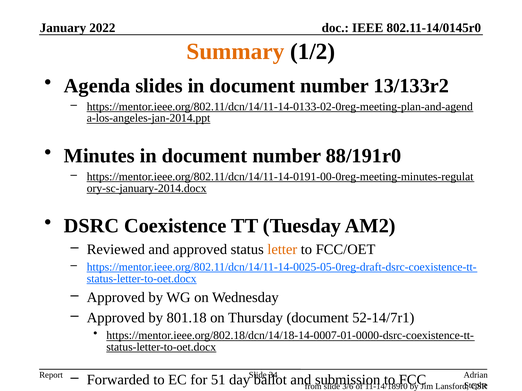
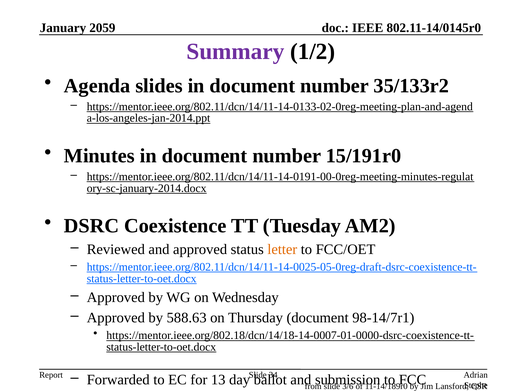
2022: 2022 -> 2059
Summary colour: orange -> purple
13/133r2: 13/133r2 -> 35/133r2
88/191r0: 88/191r0 -> 15/191r0
801.18: 801.18 -> 588.63
52-14/7r1: 52-14/7r1 -> 98-14/7r1
51: 51 -> 13
